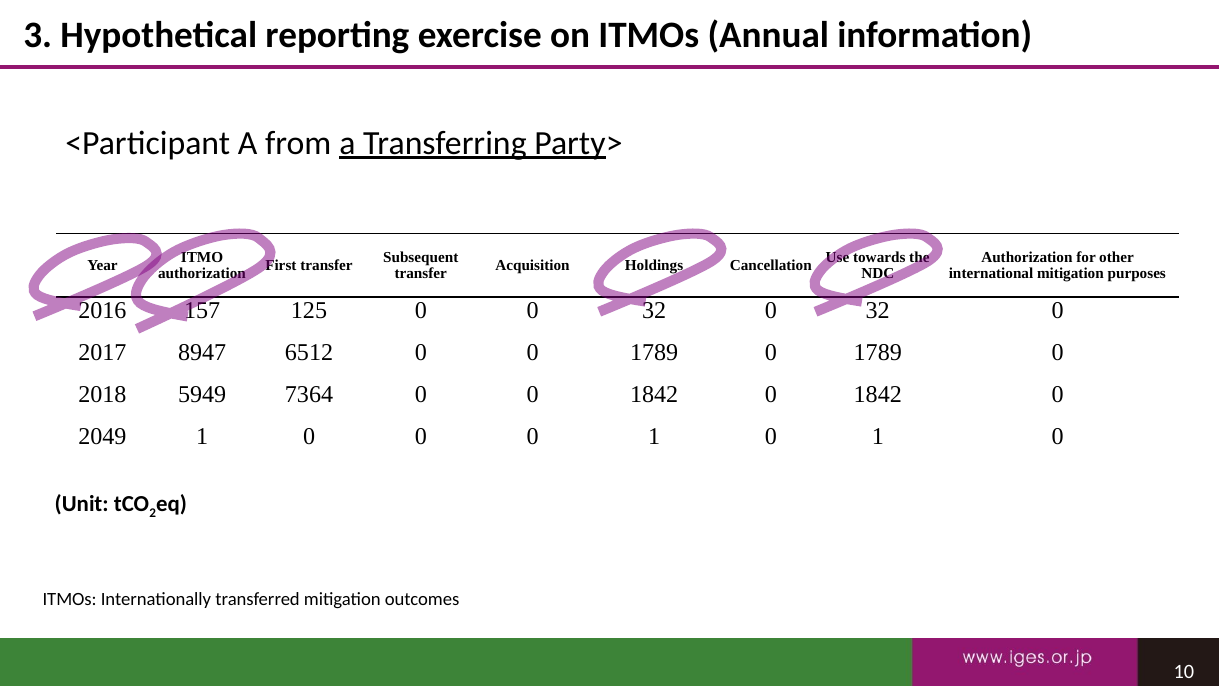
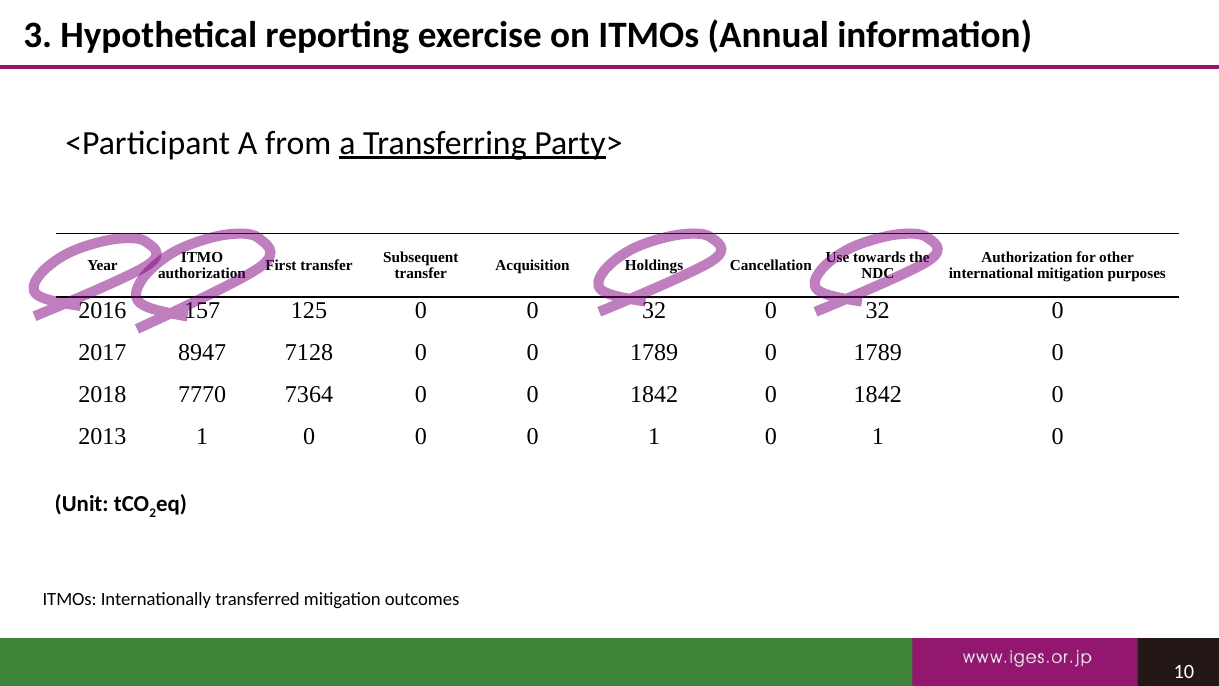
6512: 6512 -> 7128
5949: 5949 -> 7770
2049: 2049 -> 2013
